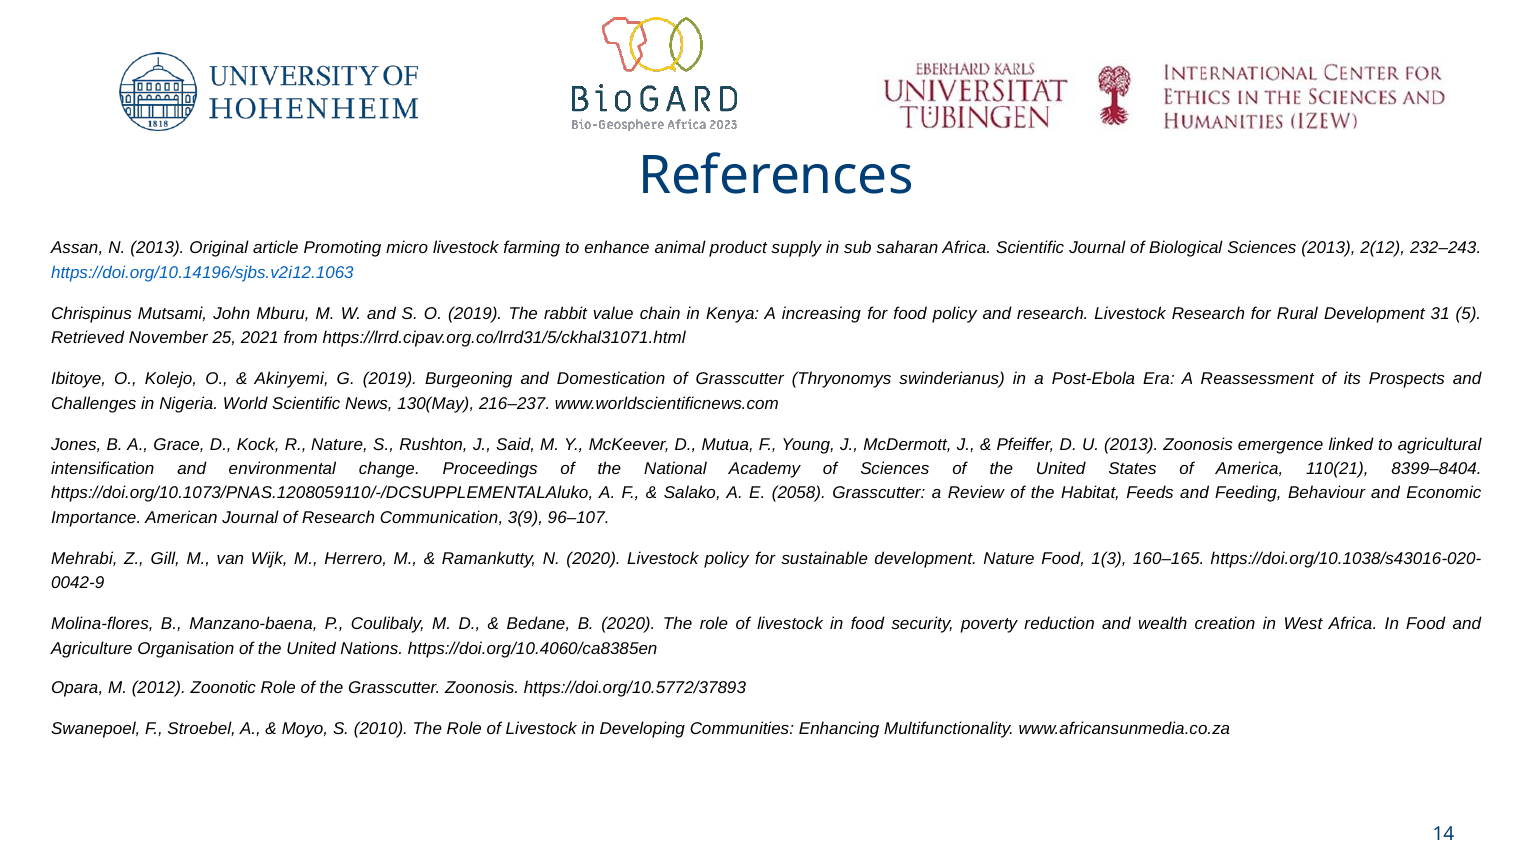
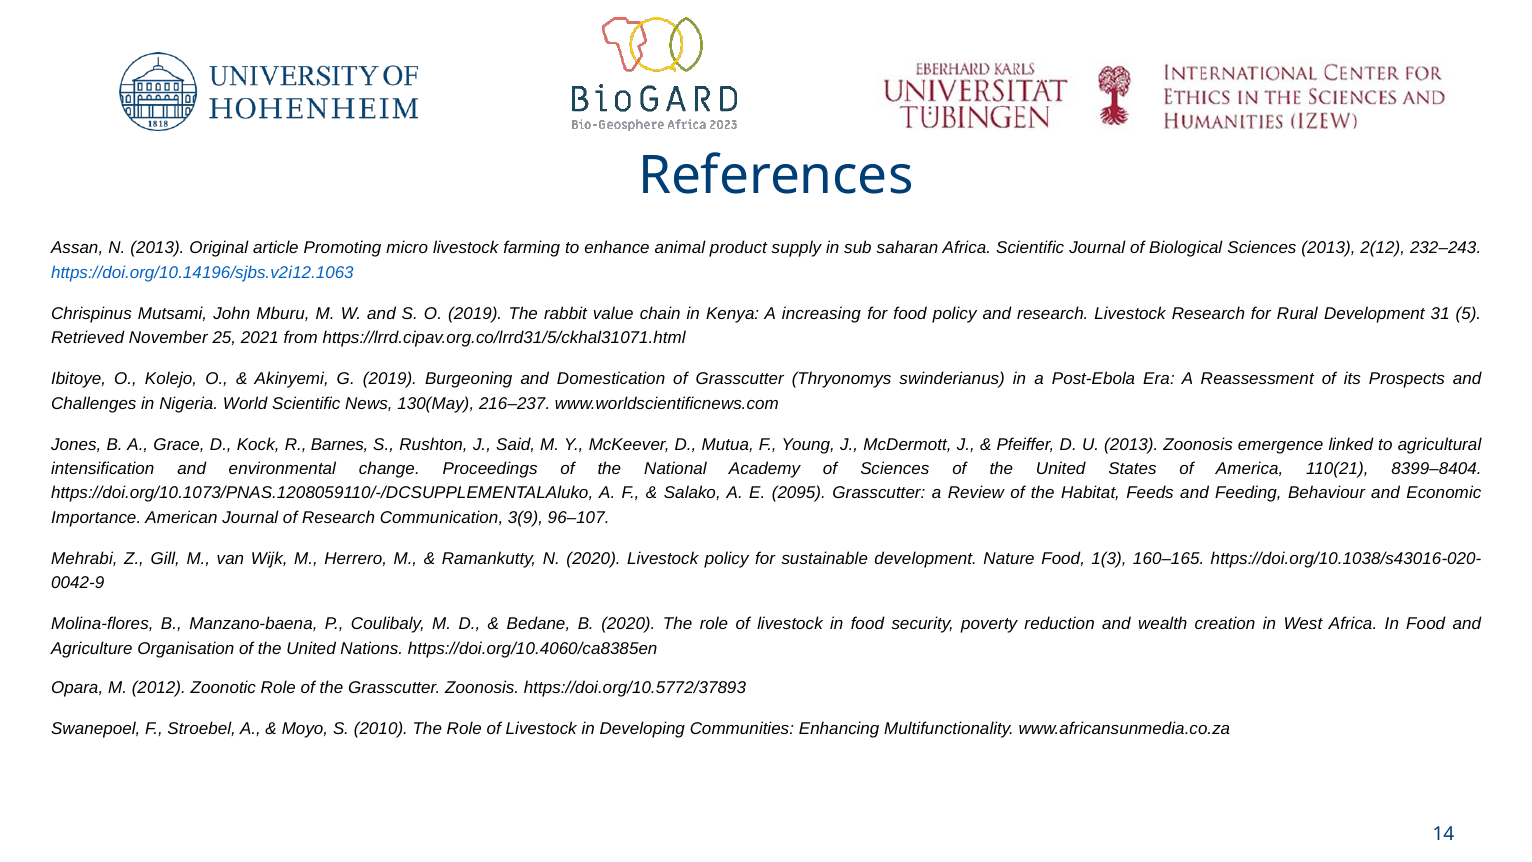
R Nature: Nature -> Barnes
2058: 2058 -> 2095
